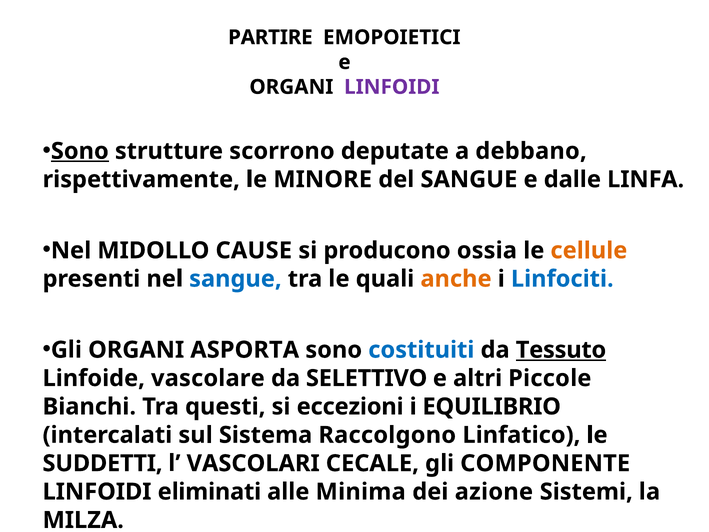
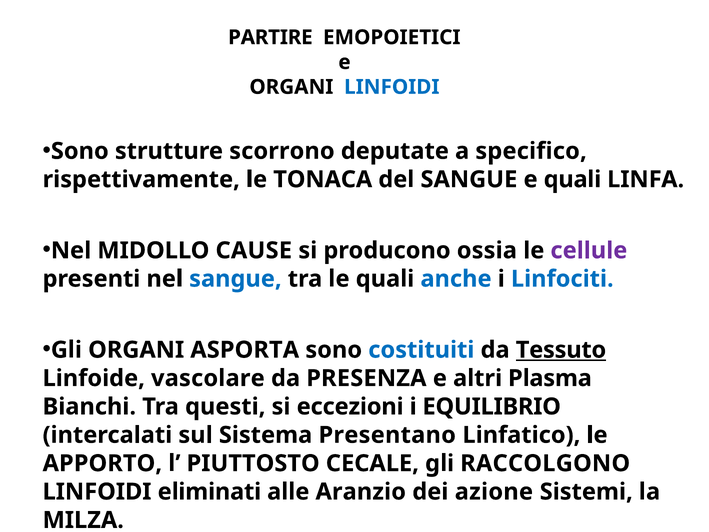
LINFOIDI at (392, 87) colour: purple -> blue
Sono at (80, 151) underline: present -> none
debbano: debbano -> specifico
MINORE: MINORE -> TONACA
e dalle: dalle -> quali
cellule colour: orange -> purple
anche colour: orange -> blue
SELETTIVO: SELETTIVO -> PRESENZA
Piccole: Piccole -> Plasma
Raccolgono: Raccolgono -> Presentano
SUDDETTI: SUDDETTI -> APPORTO
VASCOLARI: VASCOLARI -> PIUTTOSTO
COMPONENTE: COMPONENTE -> RACCOLGONO
Minima: Minima -> Aranzio
